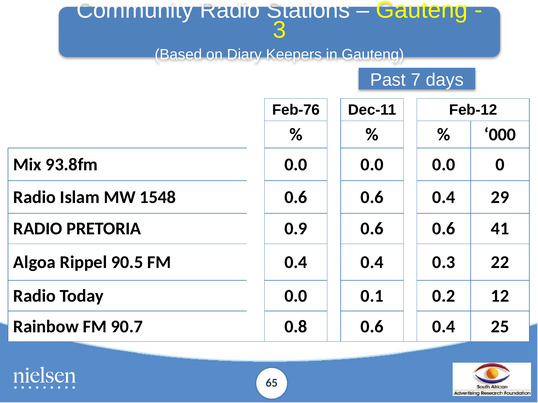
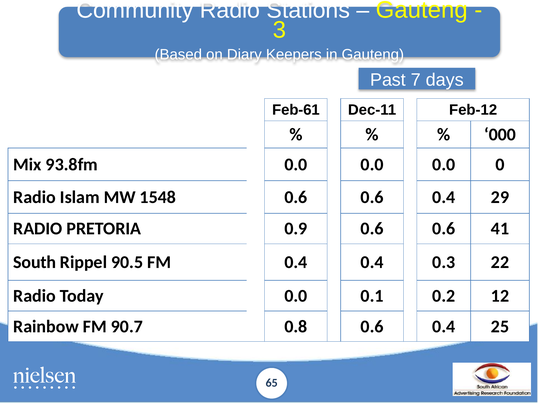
Feb-76: Feb-76 -> Feb-61
Algoa: Algoa -> South
